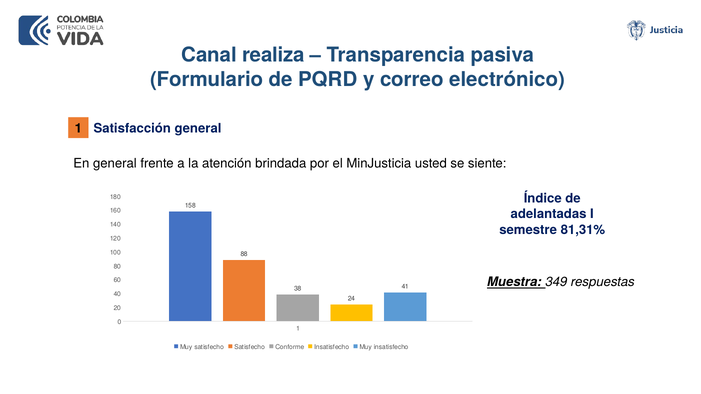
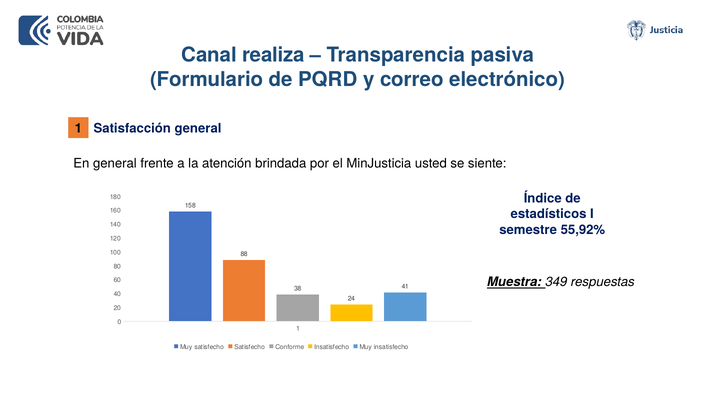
adelantadas: adelantadas -> estadísticos
81,31%: 81,31% -> 55,92%
